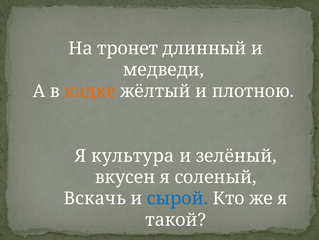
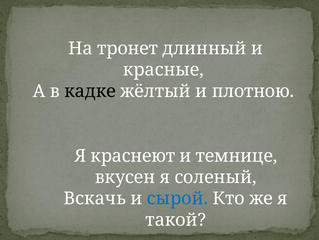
медведи: медведи -> красные
кадке colour: orange -> black
культура: культура -> краснеют
зелёный: зелёный -> темнице
